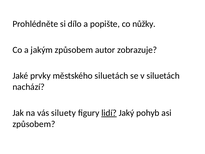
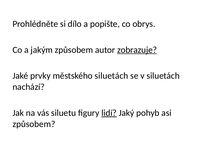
nůžky: nůžky -> obrys
zobrazuje underline: none -> present
siluety: siluety -> siluetu
